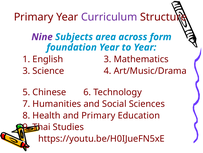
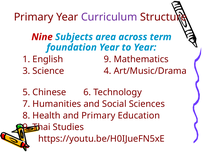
Nine colour: purple -> red
form: form -> term
English 3: 3 -> 9
